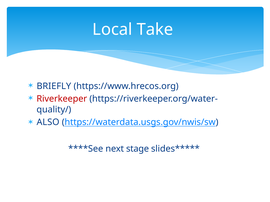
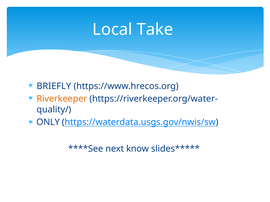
Riverkeeper colour: red -> orange
ALSO: ALSO -> ONLY
stage: stage -> know
